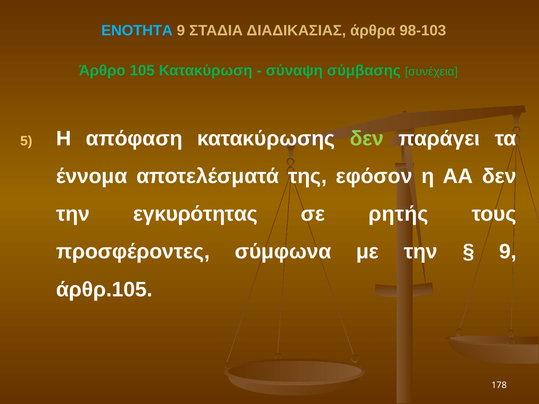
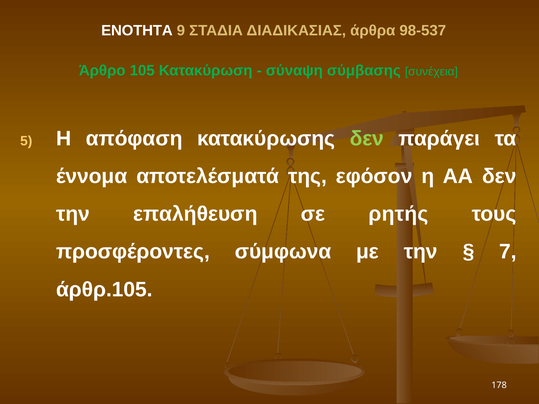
ΕΝΟΤΗΤΑ colour: light blue -> white
98-103: 98-103 -> 98-537
εγκυρότητας: εγκυρότητας -> επαλήθευση
9 at (508, 252): 9 -> 7
